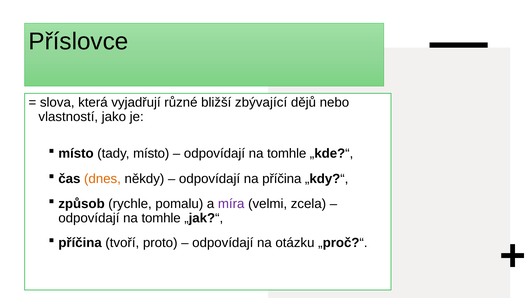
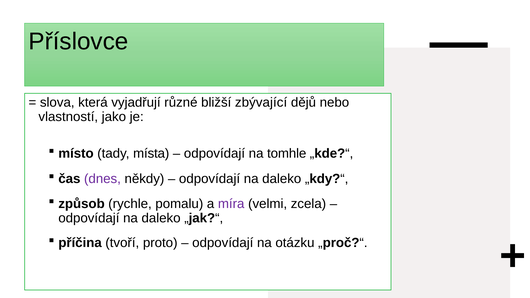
tady místo: místo -> místa
dnes colour: orange -> purple
příčina at (282, 179): příčina -> daleko
tomhle at (161, 218): tomhle -> daleko
